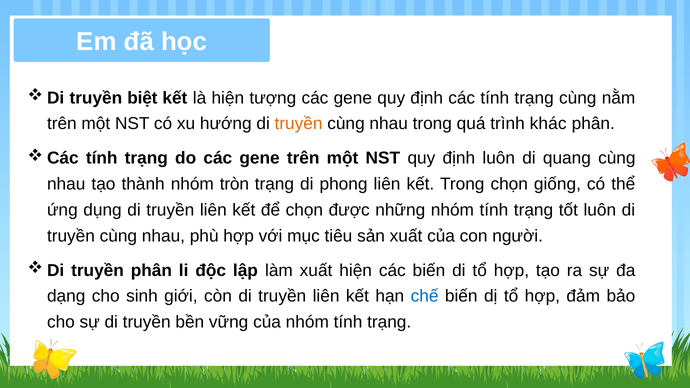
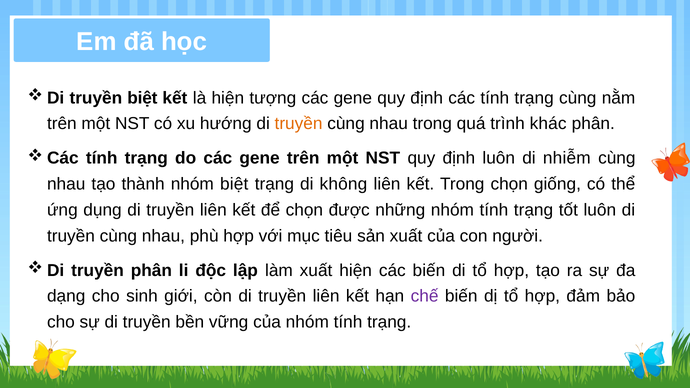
quang: quang -> nhiễm
nhóm tròn: tròn -> biệt
phong: phong -> không
chế colour: blue -> purple
